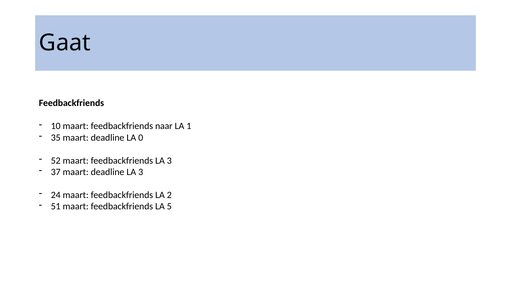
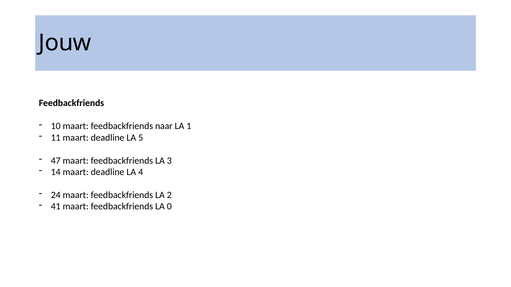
Gaat: Gaat -> Jouw
35: 35 -> 11
0: 0 -> 5
52: 52 -> 47
37: 37 -> 14
deadline LA 3: 3 -> 4
51: 51 -> 41
5: 5 -> 0
